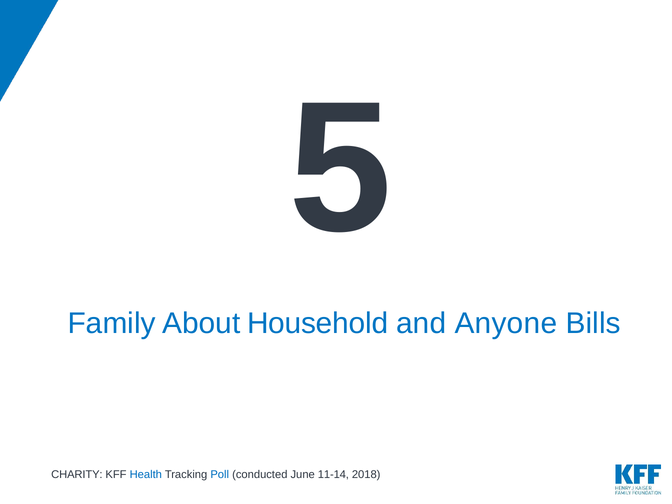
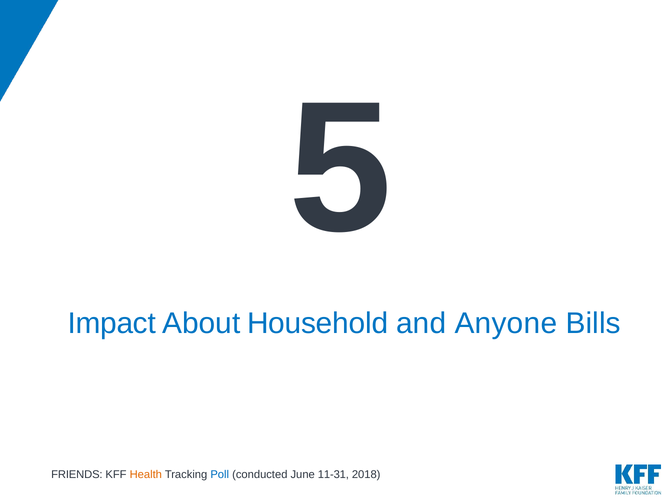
Family: Family -> Impact
CHARITY: CHARITY -> FRIENDS
Health colour: blue -> orange
11-14: 11-14 -> 11-31
